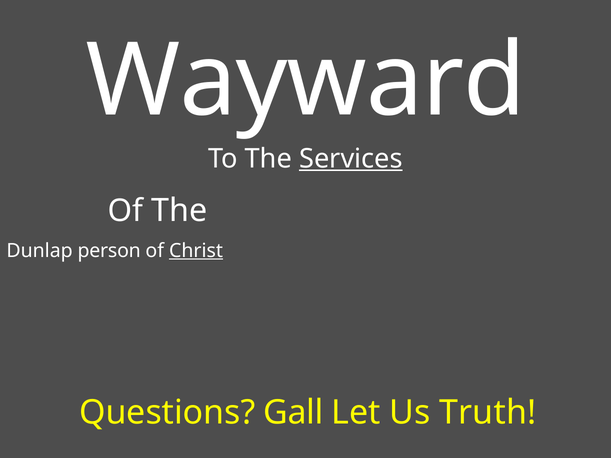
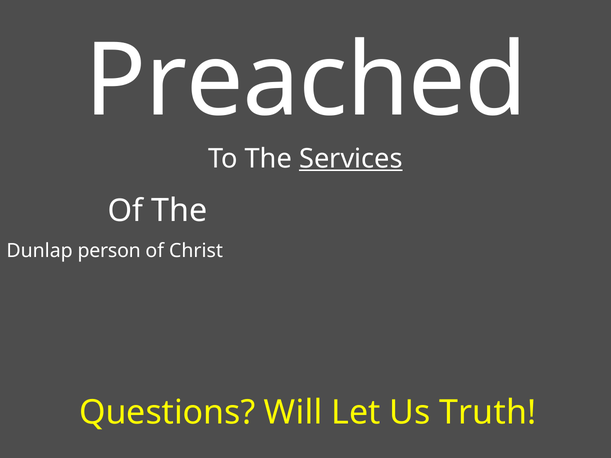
Wayward: Wayward -> Preached
Christ underline: present -> none
Gall: Gall -> Will
